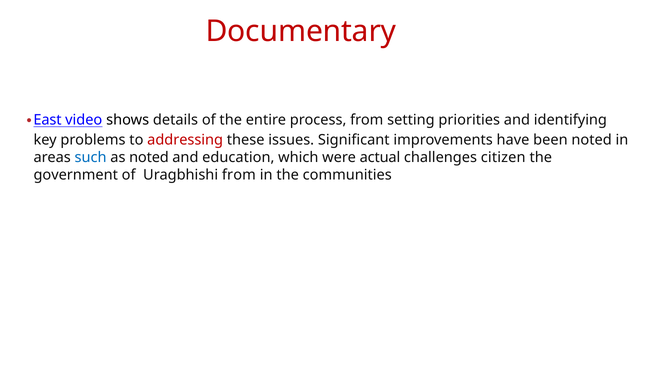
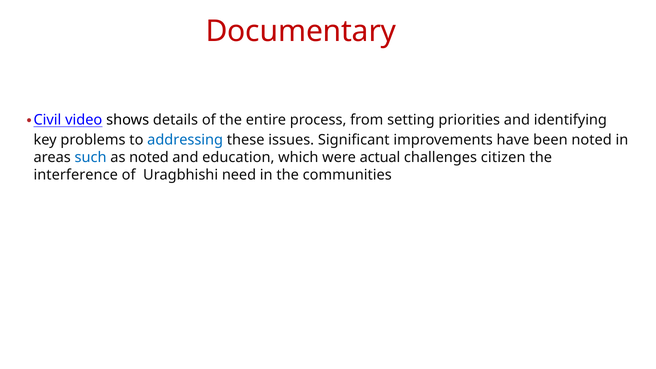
East: East -> Civil
addressing colour: red -> blue
government: government -> interference
Uragbhishi from: from -> need
